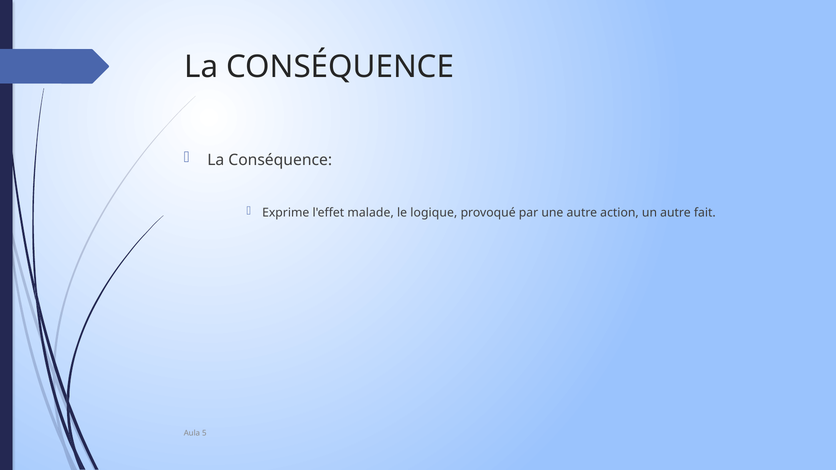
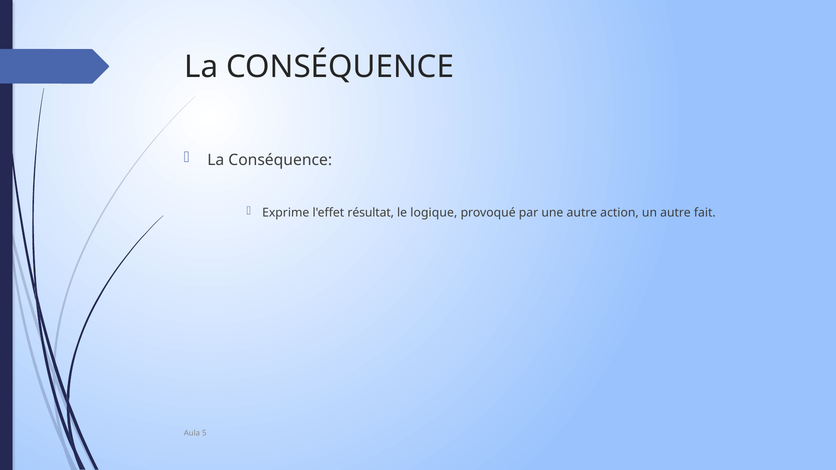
malade: malade -> résultat
